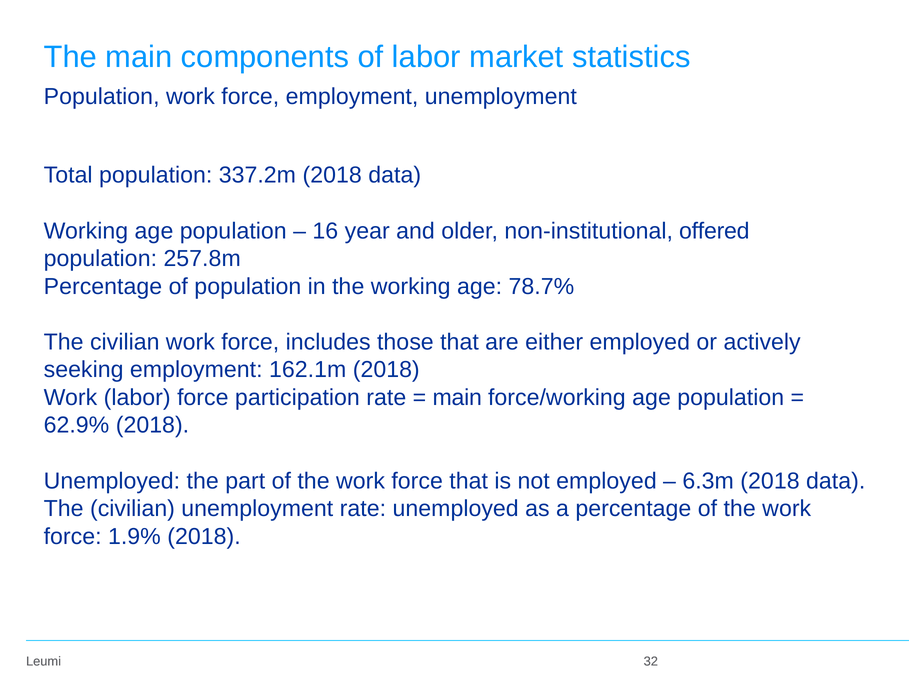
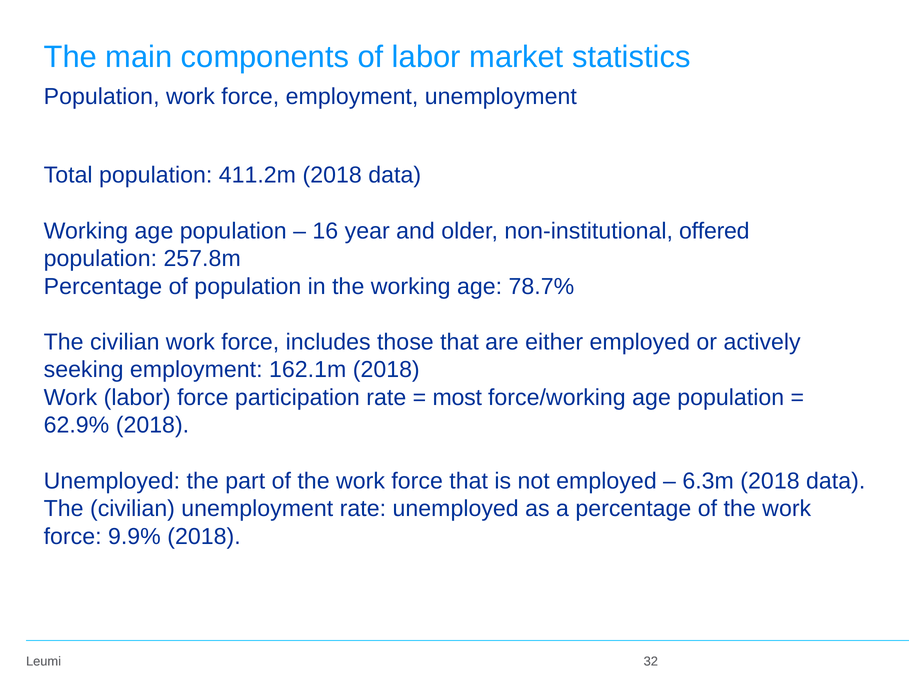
337.2m: 337.2m -> 411.2m
main at (457, 397): main -> most
1.9%: 1.9% -> 9.9%
